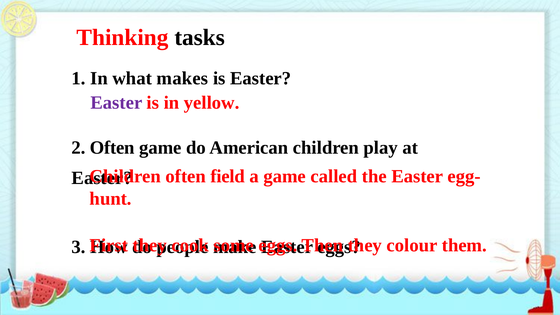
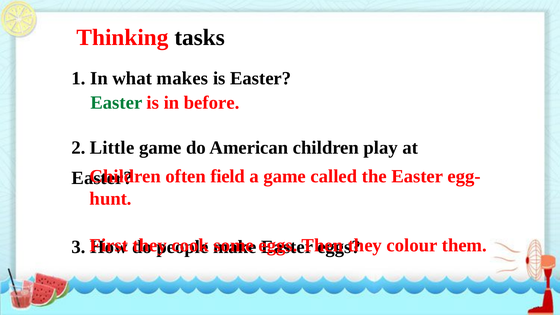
Easter at (116, 103) colour: purple -> green
yellow: yellow -> before
2 Often: Often -> Little
